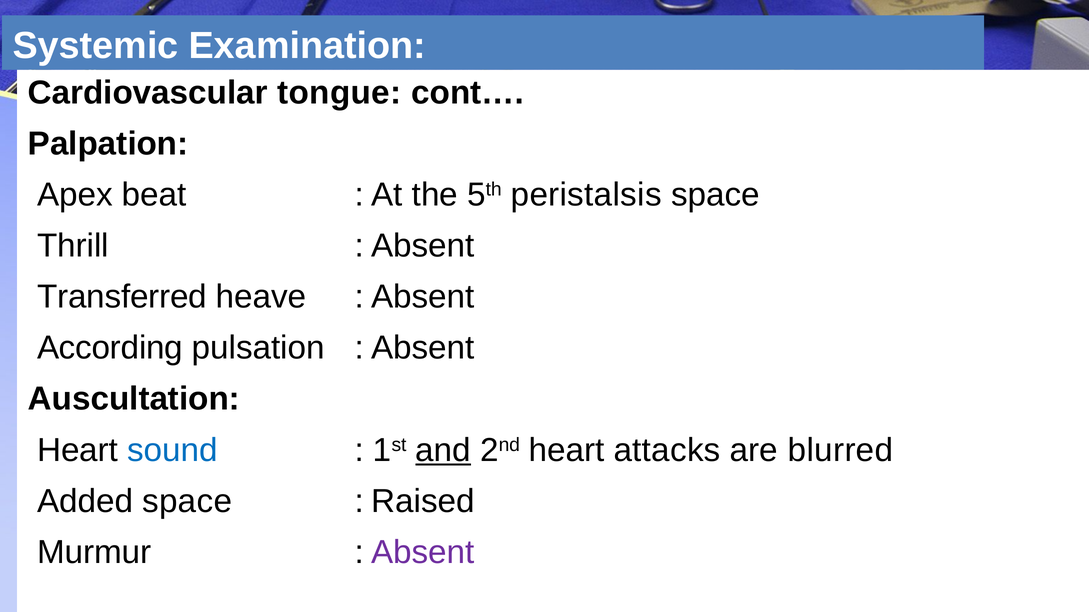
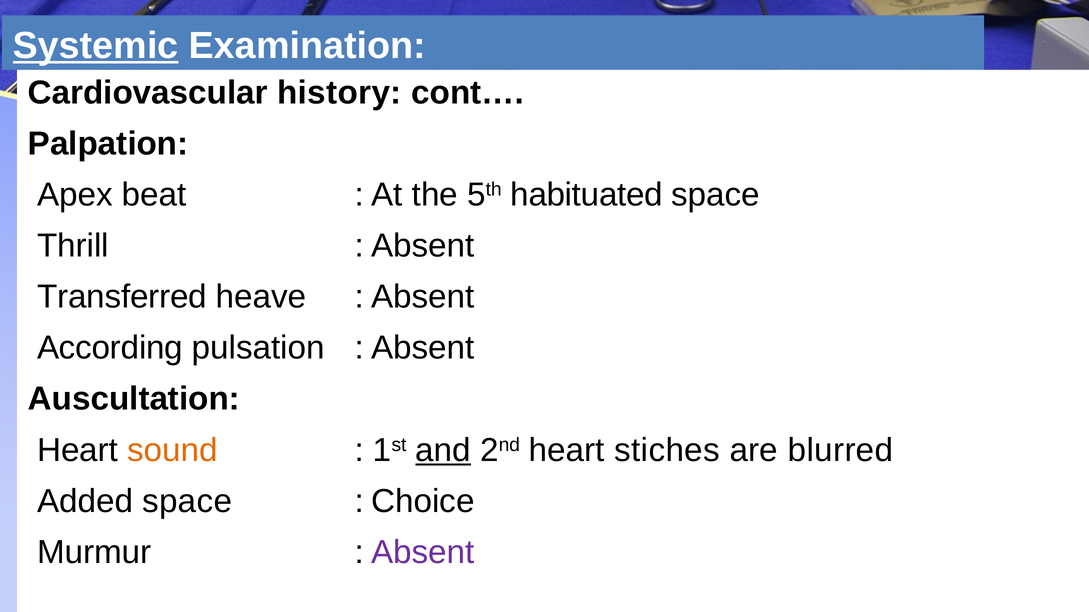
Systemic underline: none -> present
tongue: tongue -> history
peristalsis: peristalsis -> habituated
sound colour: blue -> orange
attacks: attacks -> stiches
Raised: Raised -> Choice
